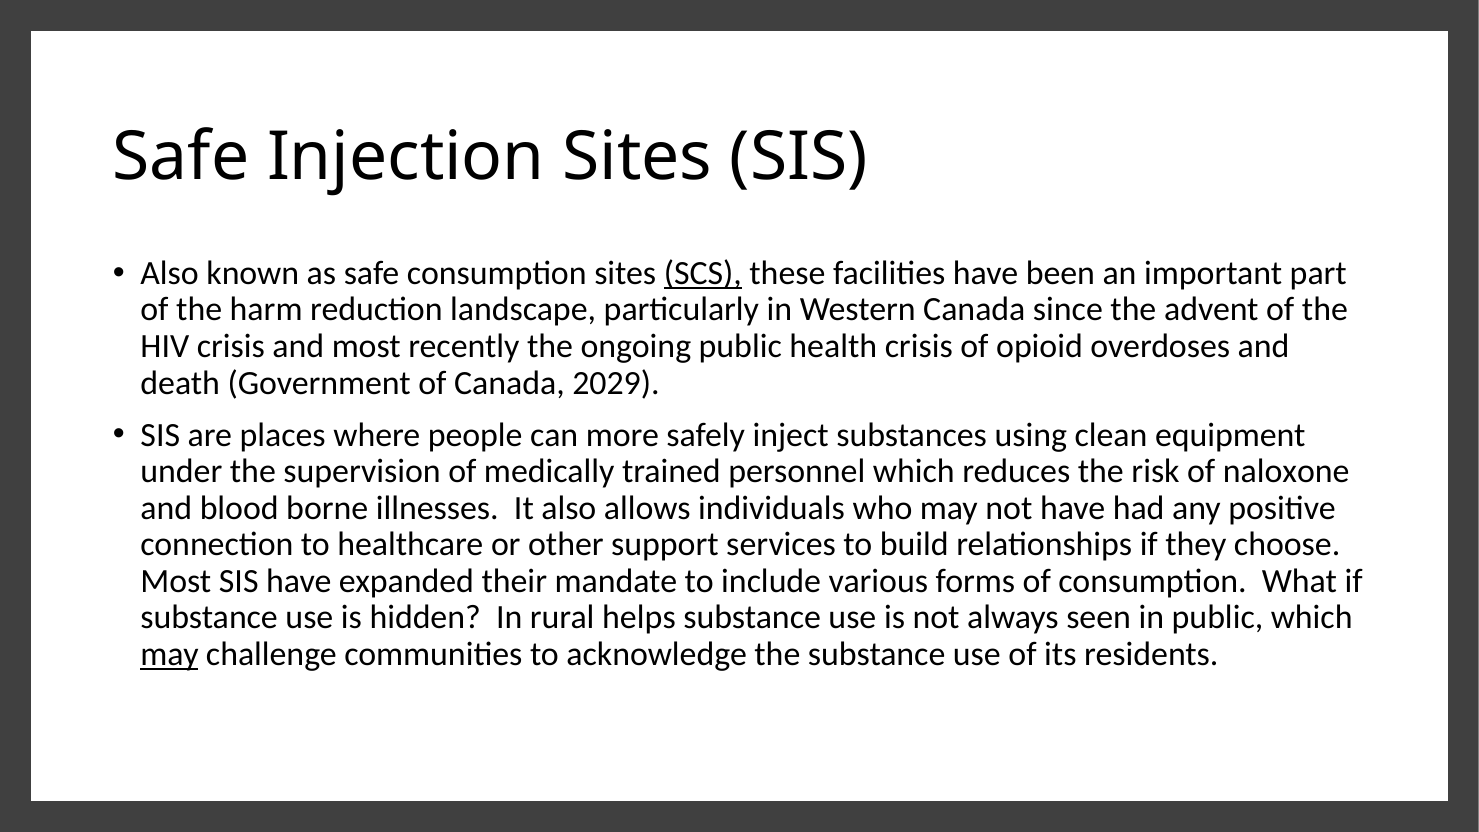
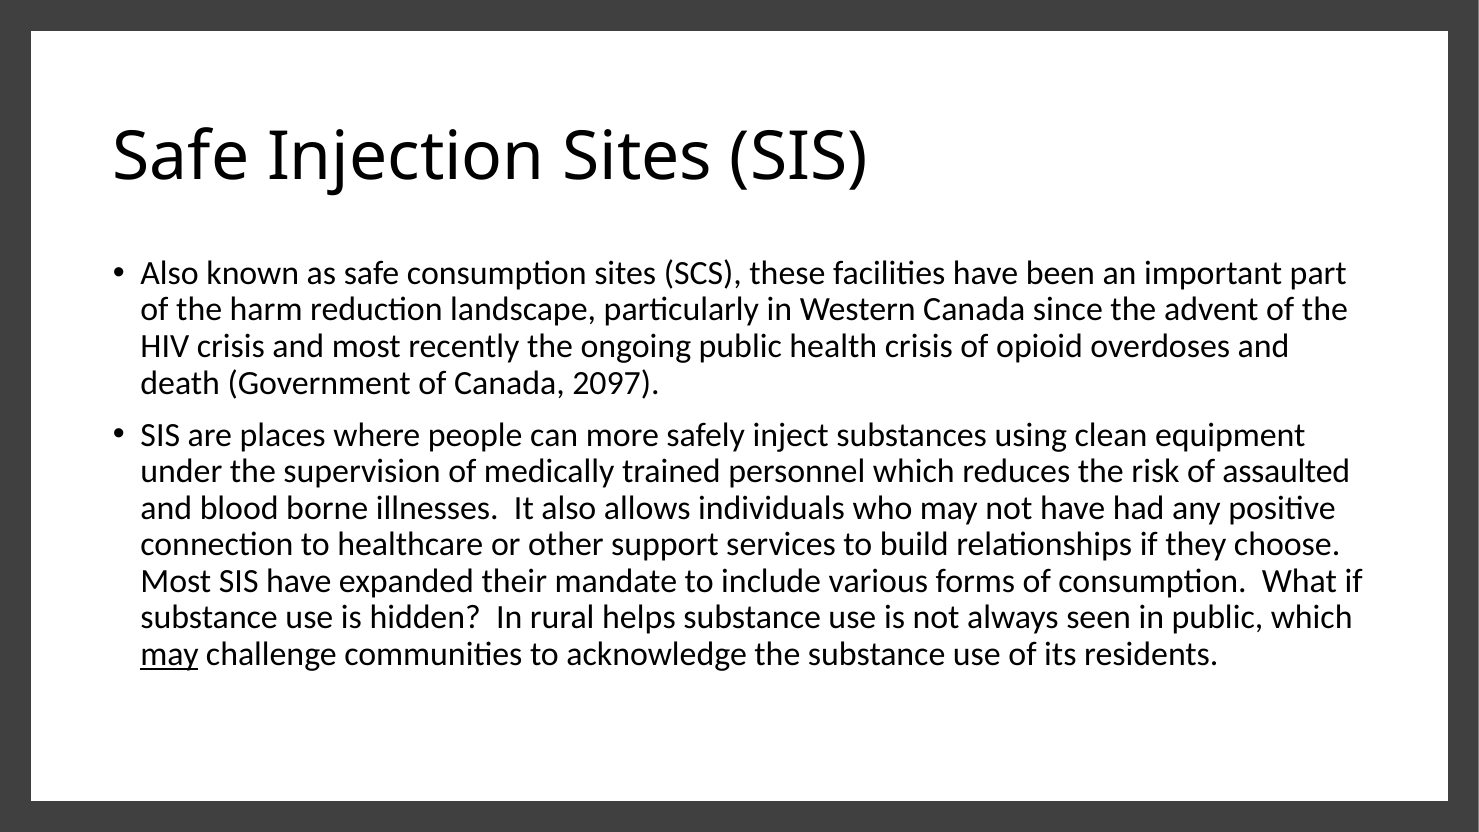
SCS underline: present -> none
2029: 2029 -> 2097
naloxone: naloxone -> assaulted
